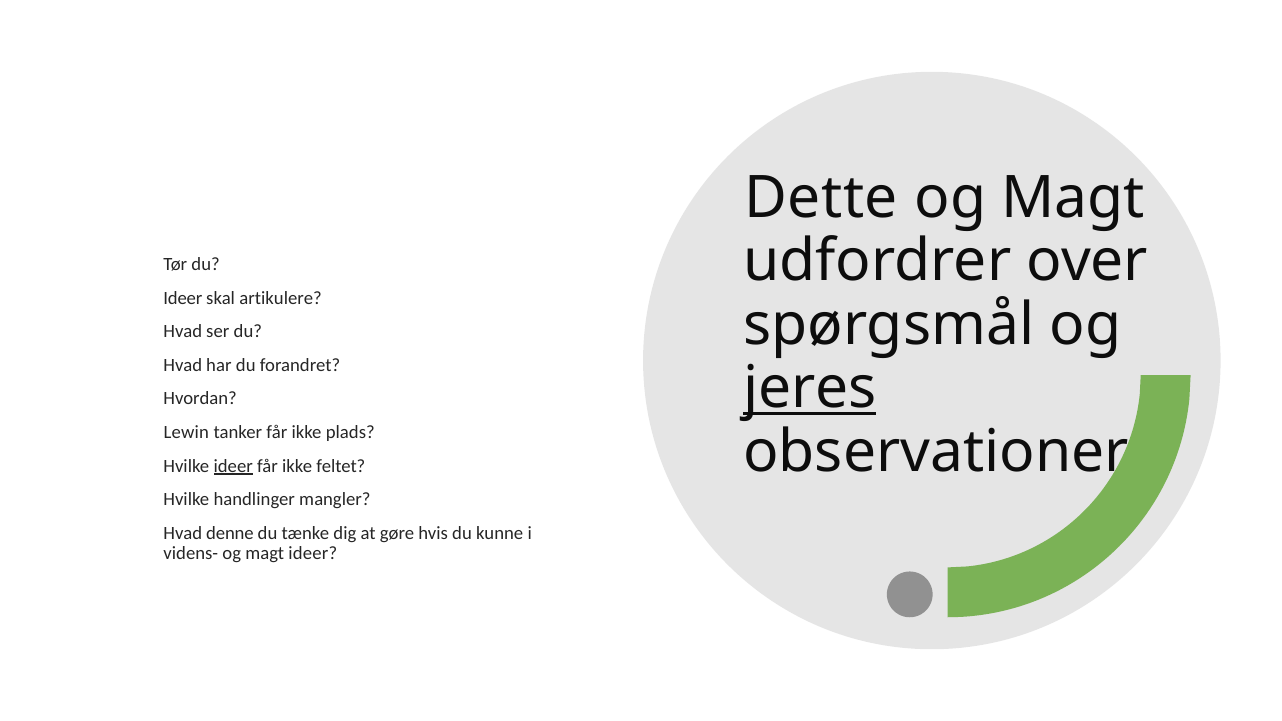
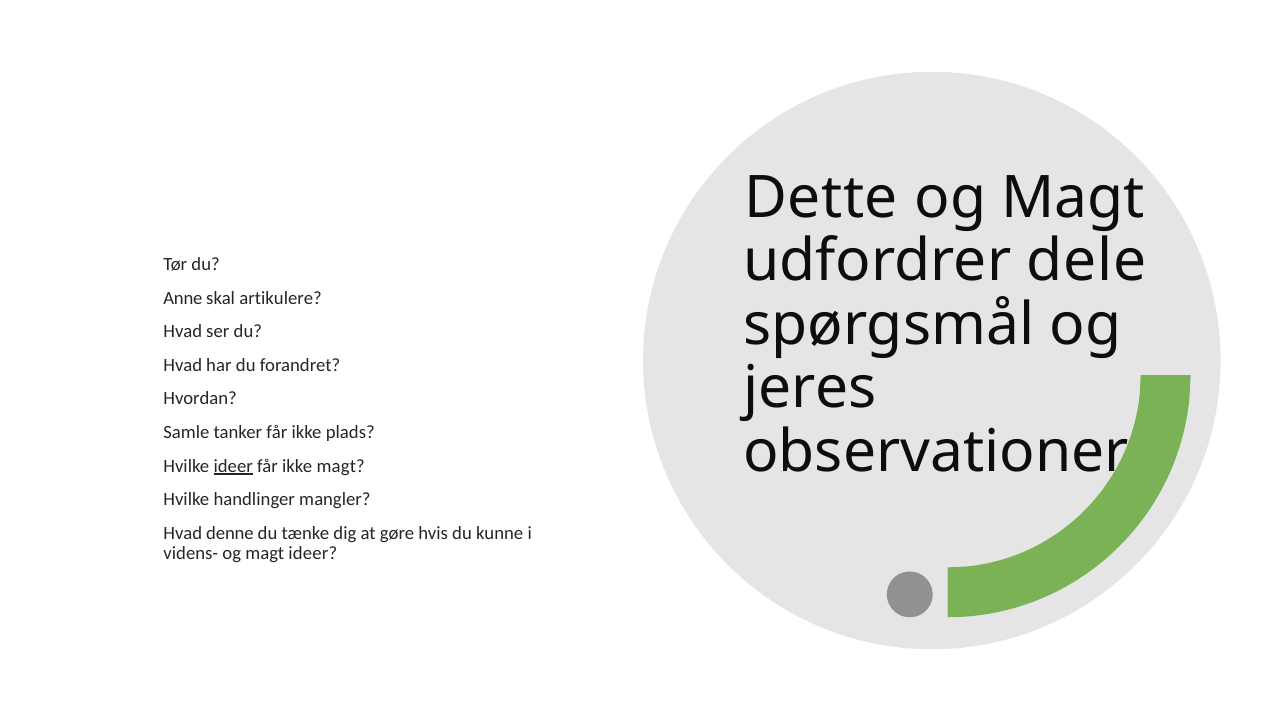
over: over -> dele
Ideer at (183, 298): Ideer -> Anne
jeres underline: present -> none
Lewin: Lewin -> Samle
ikke feltet: feltet -> magt
